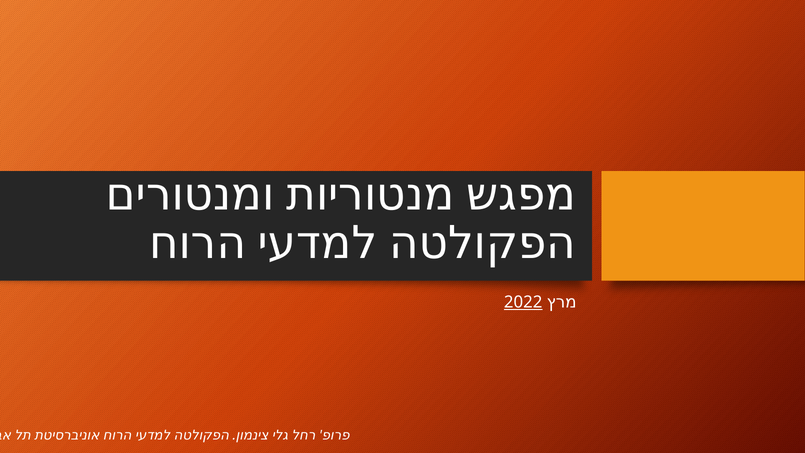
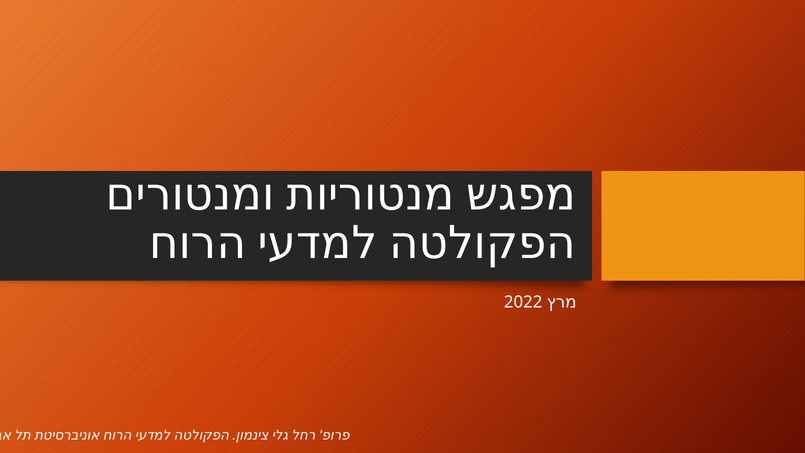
2022 underline: present -> none
